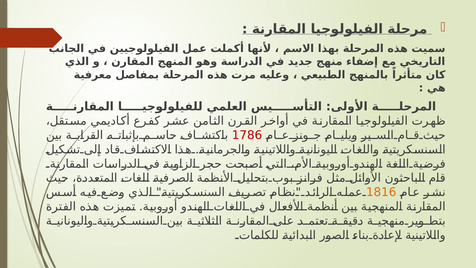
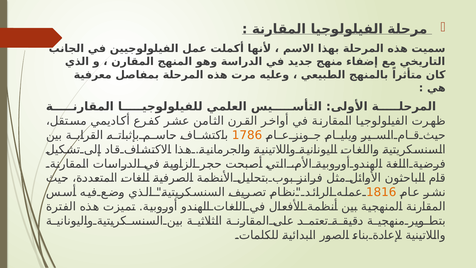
1786 colour: red -> orange
